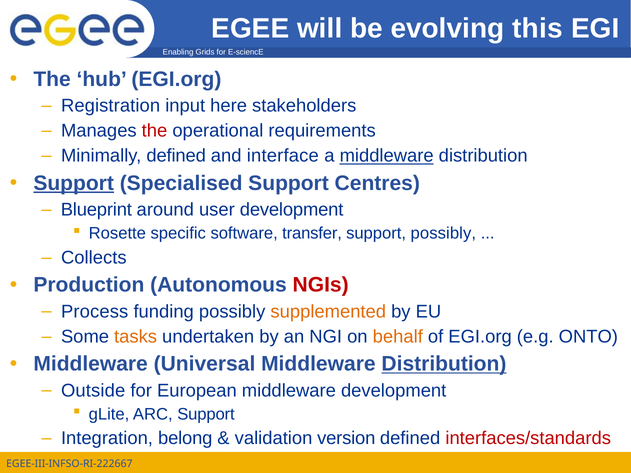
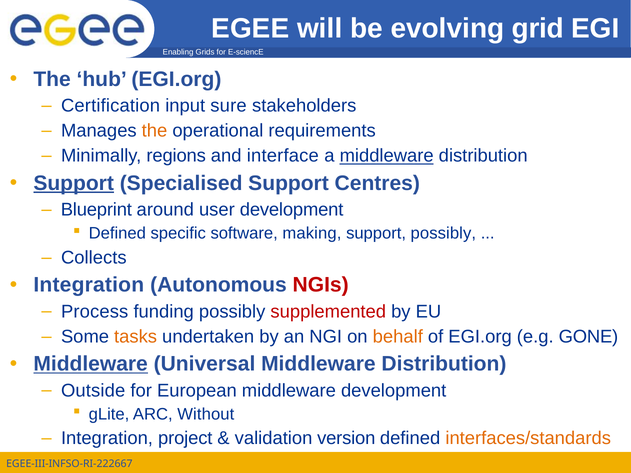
this: this -> grid
Registration: Registration -> Certification
here: here -> sure
the at (155, 131) colour: red -> orange
Minimally defined: defined -> regions
Rosette at (117, 234): Rosette -> Defined
transfer: transfer -> making
Production at (89, 285): Production -> Integration
supplemented colour: orange -> red
ONTO: ONTO -> GONE
Middleware at (91, 364) underline: none -> present
Distribution at (444, 364) underline: present -> none
ARC Support: Support -> Without
belong: belong -> project
interfaces/standards colour: red -> orange
